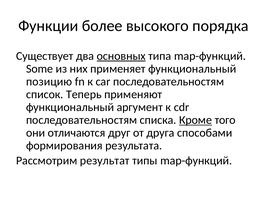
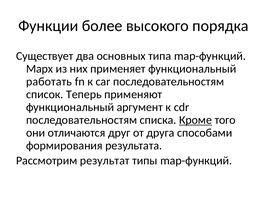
основных underline: present -> none
Some: Some -> Mapx
позицию: позицию -> работать
